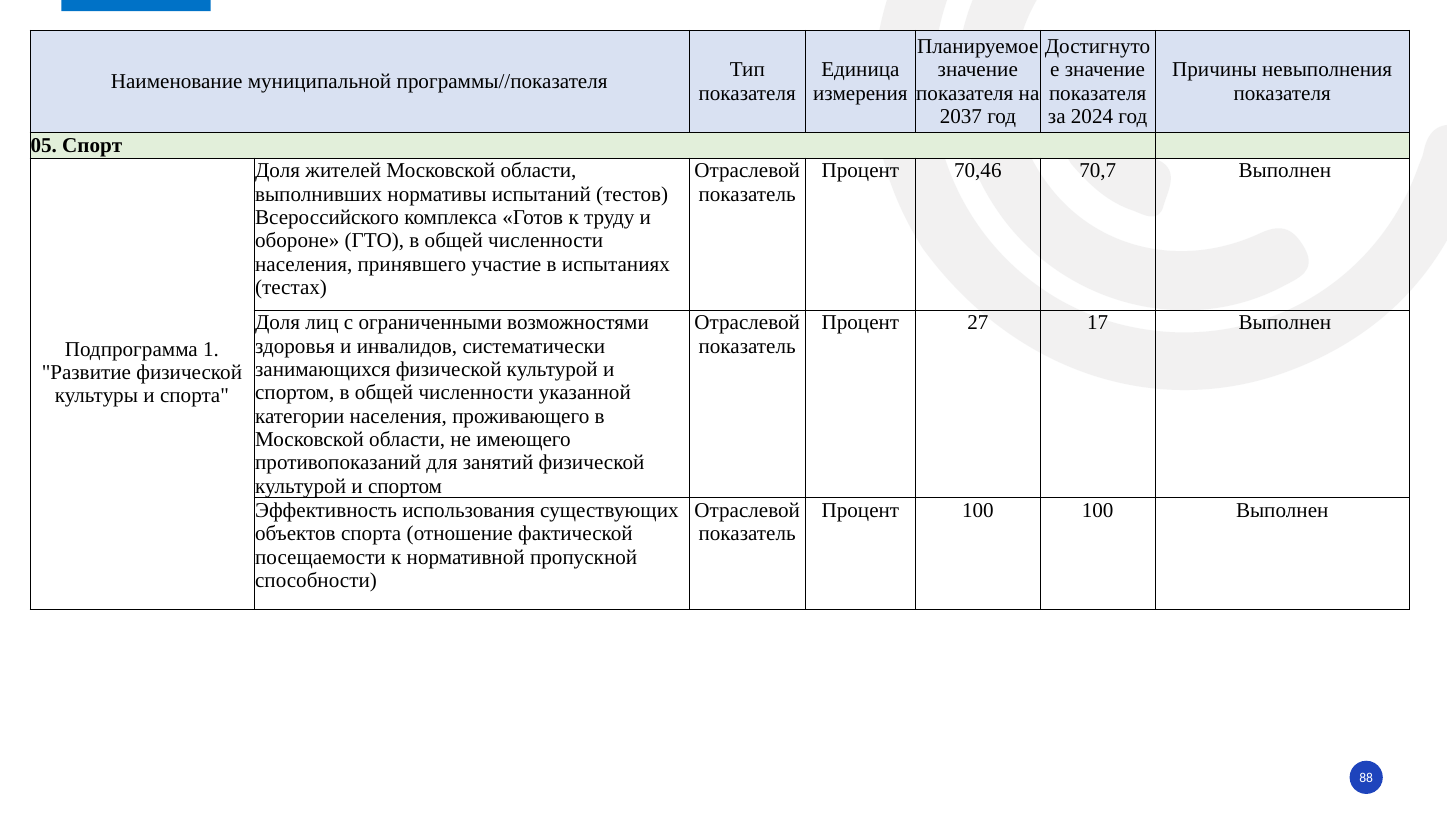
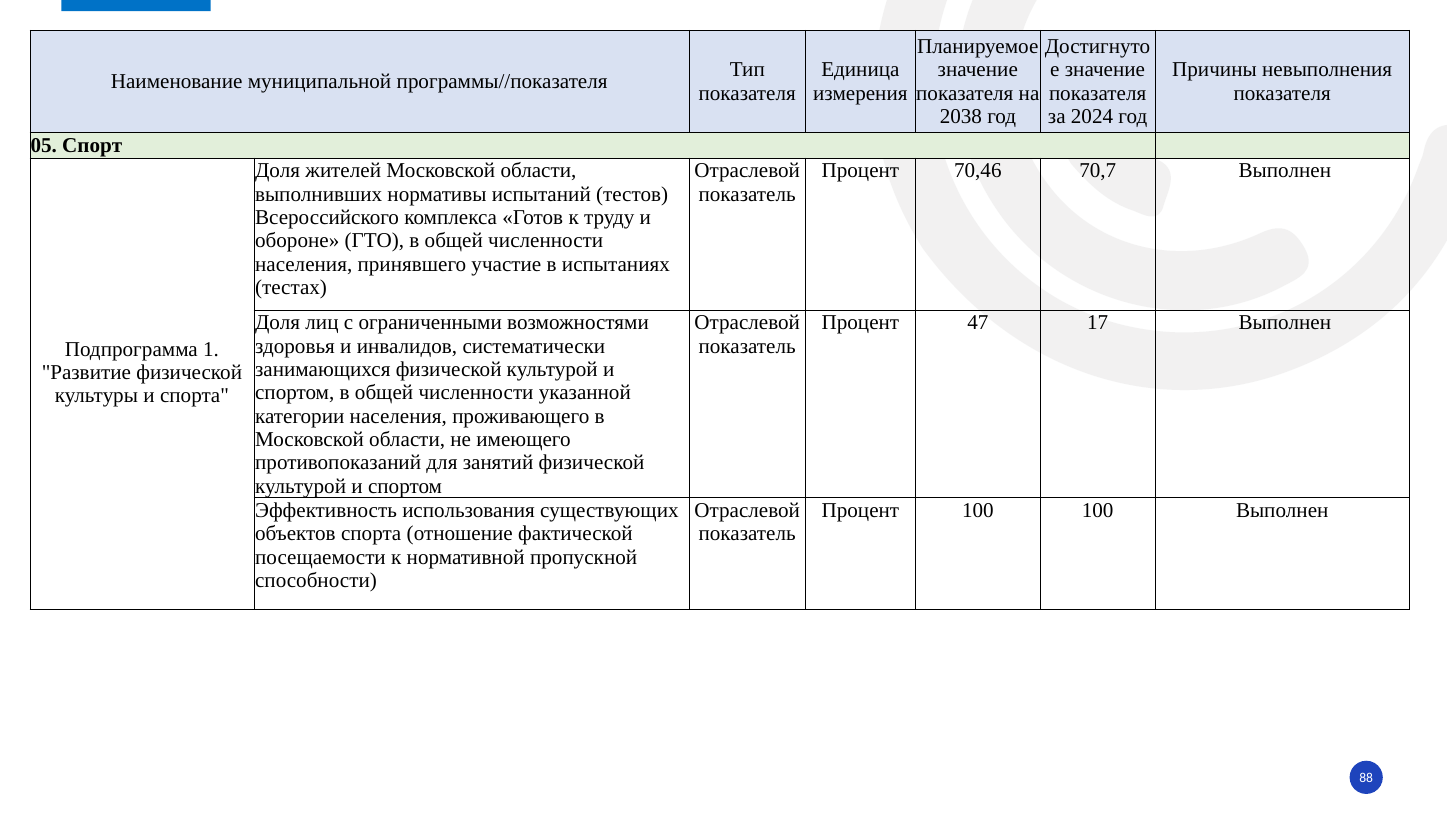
2037: 2037 -> 2038
27: 27 -> 47
